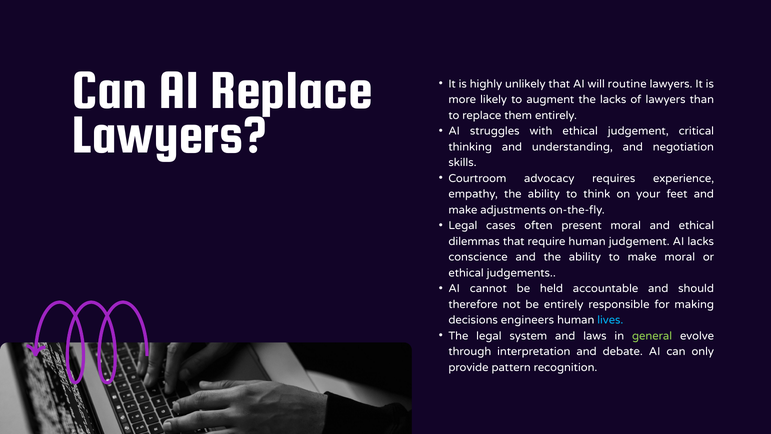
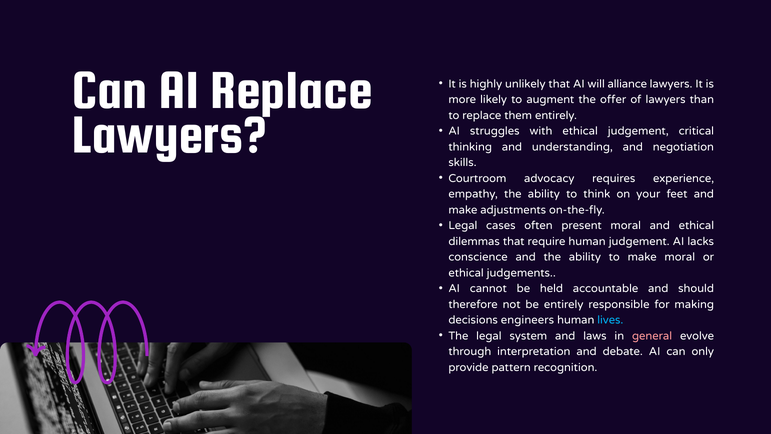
routine: routine -> alliance
the lacks: lacks -> offer
general colour: light green -> pink
